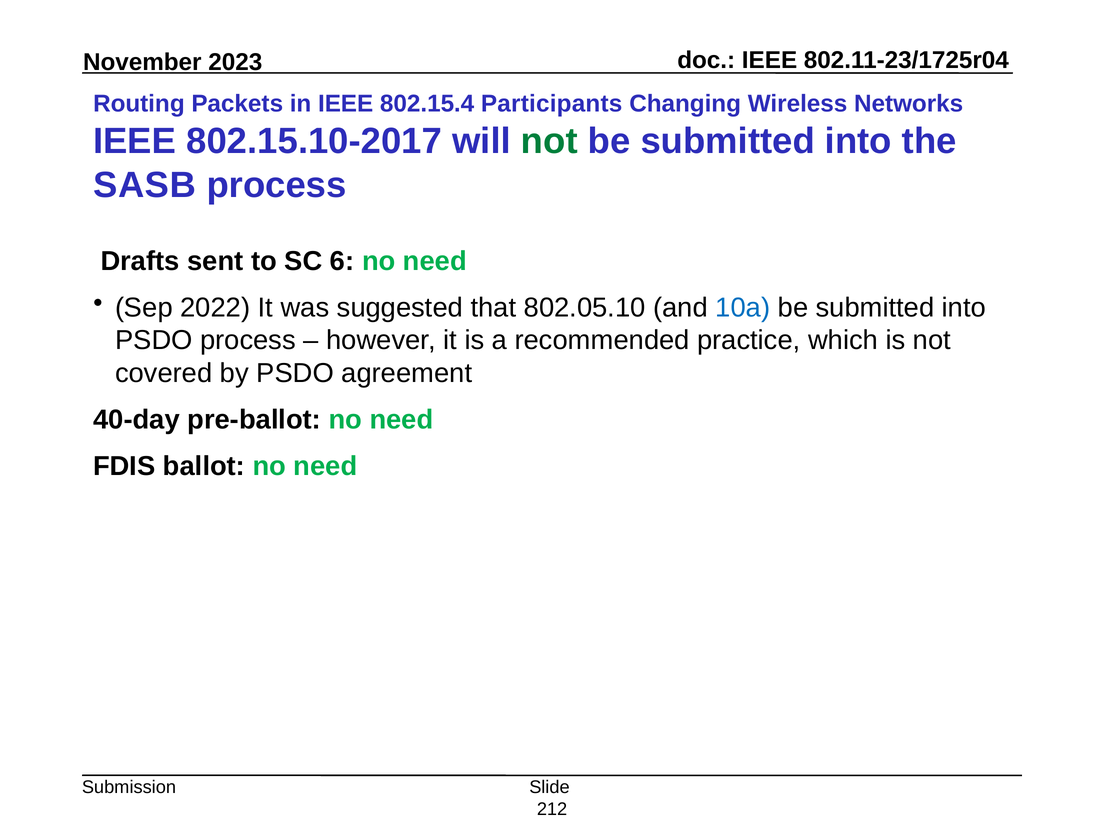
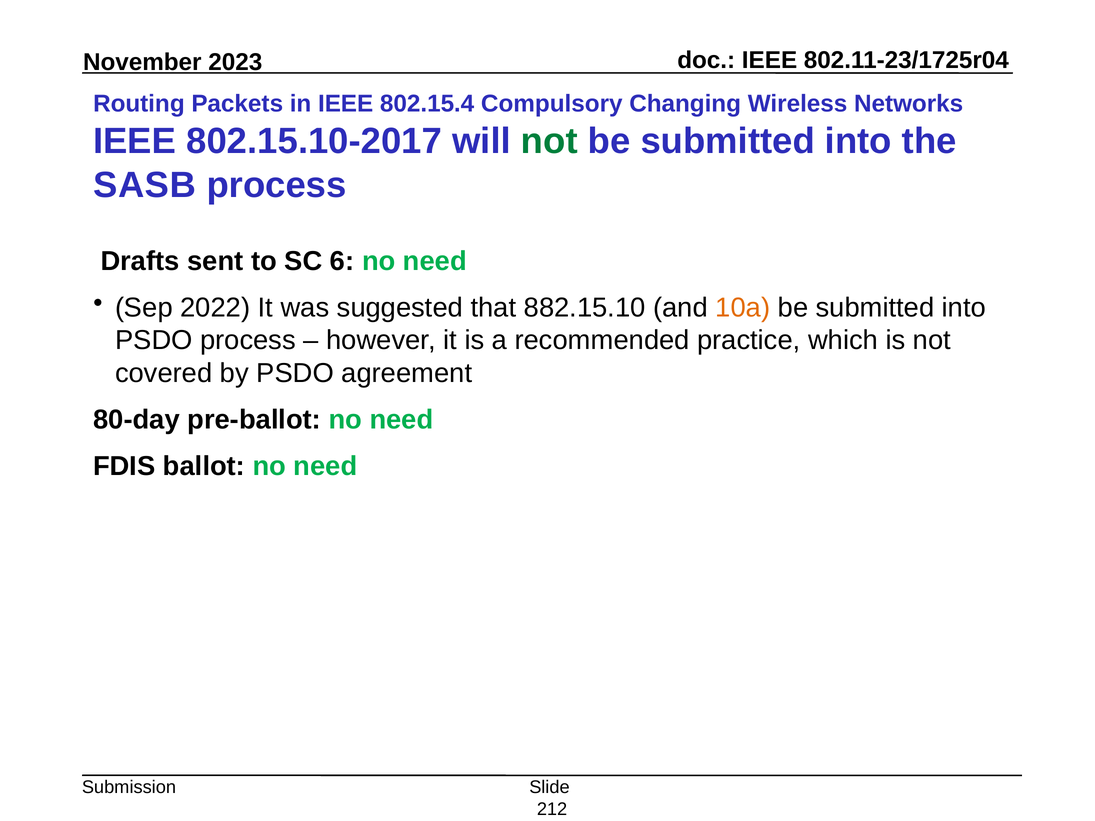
Participants: Participants -> Compulsory
802.05.10: 802.05.10 -> 882.15.10
10a colour: blue -> orange
40-day: 40-day -> 80-day
